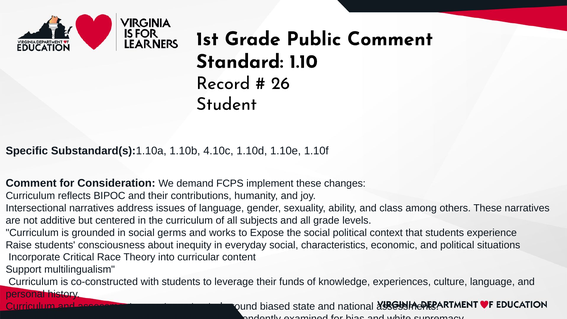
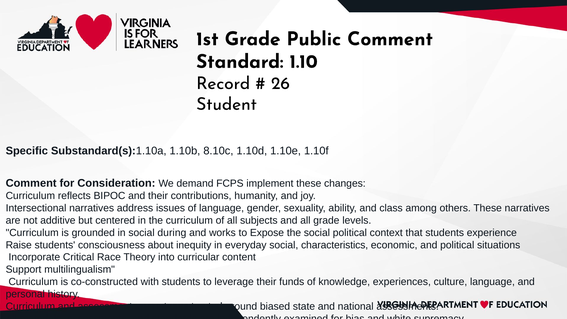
4.10c: 4.10c -> 8.10c
germs: germs -> during
